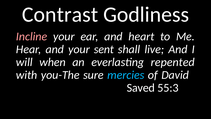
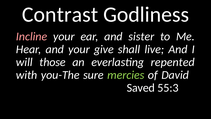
heart: heart -> sister
sent: sent -> give
when: when -> those
mercies colour: light blue -> light green
